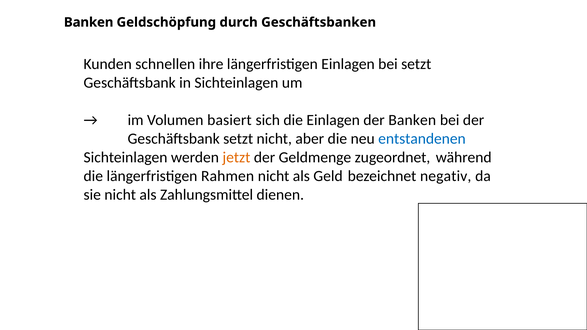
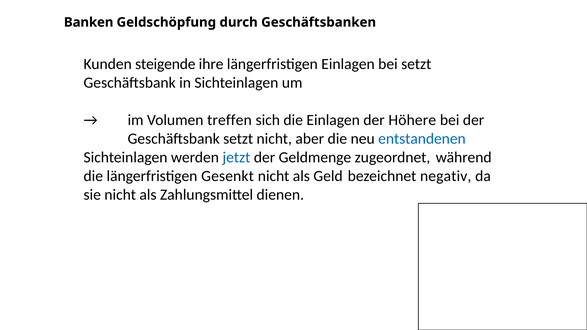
schnellen: schnellen -> steigende
basiert: basiert -> treffen
der Banken: Banken -> Höhere
jetzt colour: orange -> blue
Rahmen: Rahmen -> Gesenkt
